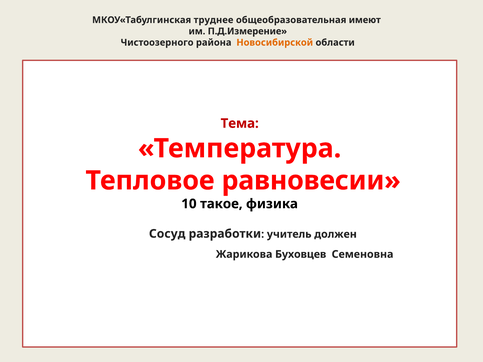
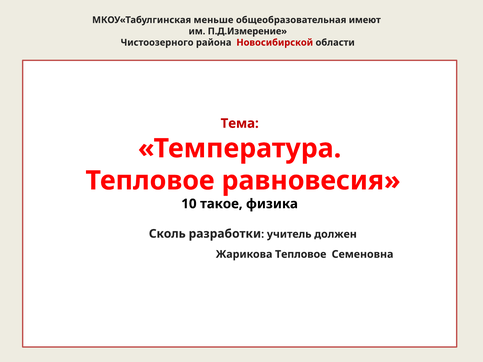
труднее: труднее -> меньше
Новосибирской colour: orange -> red
равновесии: равновесии -> равновесия
Сосуд: Сосуд -> Сколь
Жарикова Буховцев: Буховцев -> Тепловое
